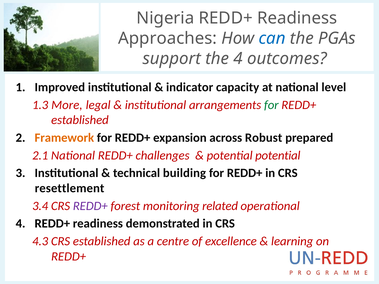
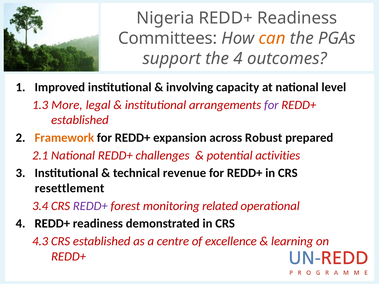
Approaches: Approaches -> Committees
can colour: blue -> orange
indicator: indicator -> involving
for at (271, 105) colour: green -> purple
potential potential: potential -> activities
building: building -> revenue
